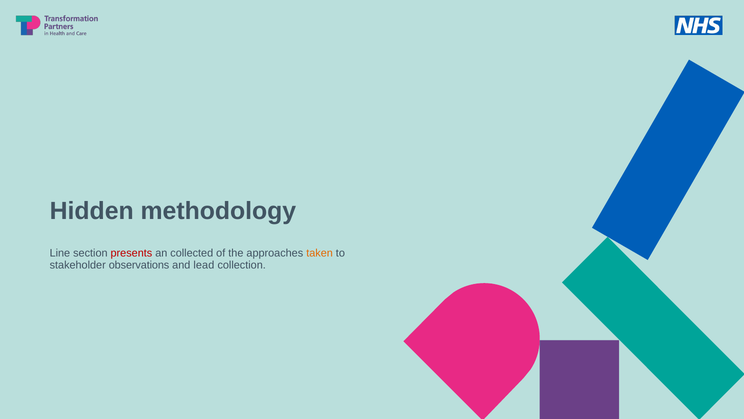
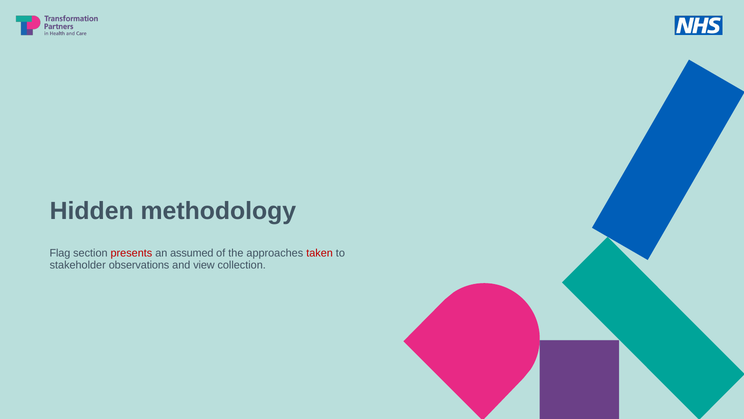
Line: Line -> Flag
collected: collected -> assumed
taken colour: orange -> red
lead: lead -> view
